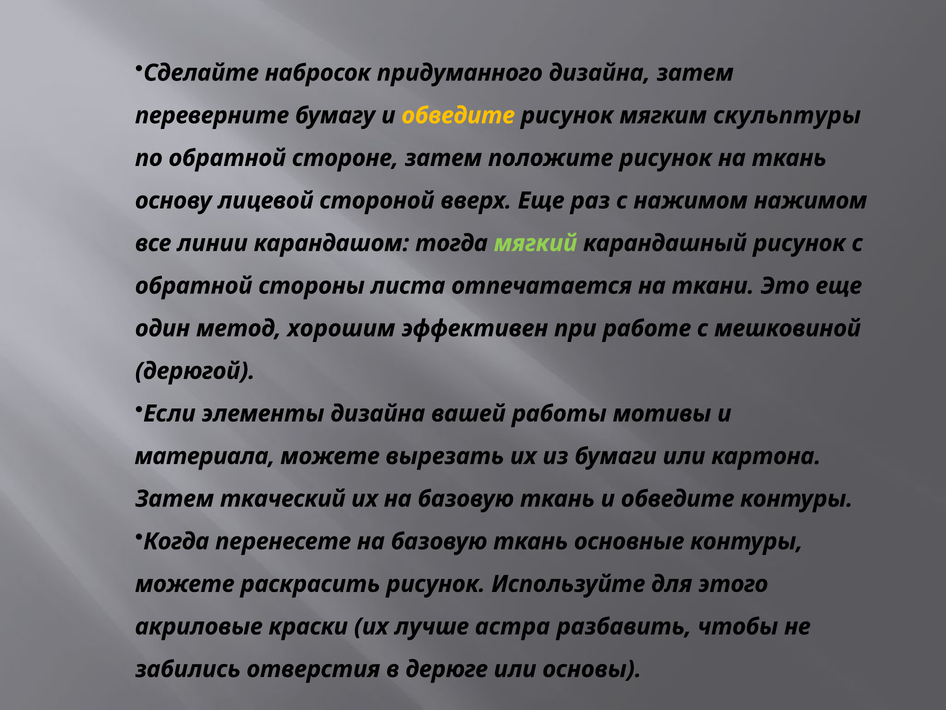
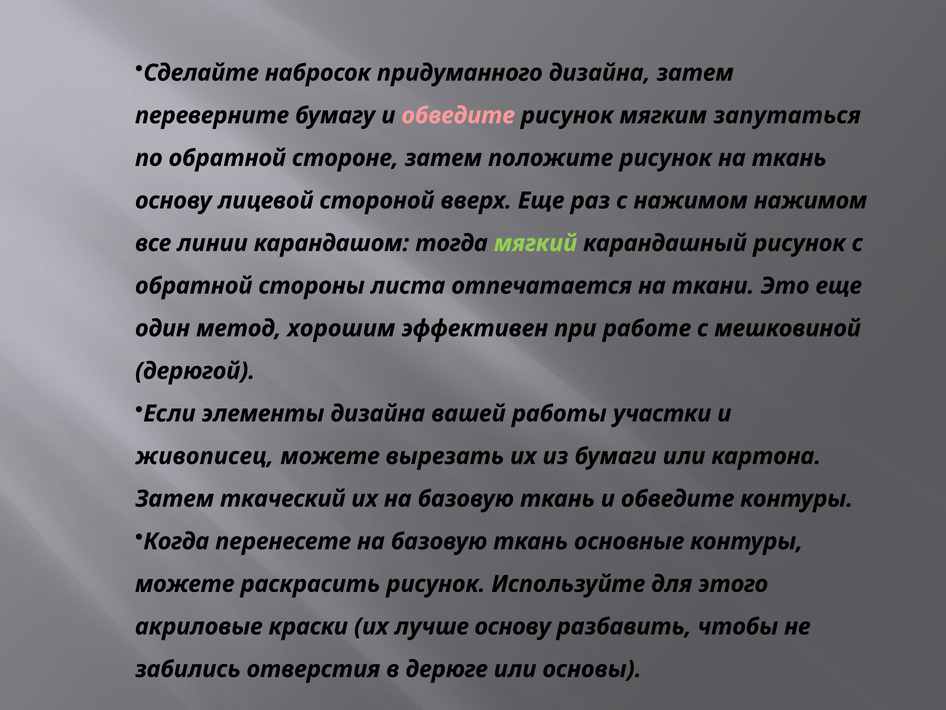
обведите at (458, 115) colour: yellow -> pink
скульптуры: скульптуры -> запутаться
мотивы: мотивы -> участки
материала: материала -> живописец
лучше астра: астра -> основу
